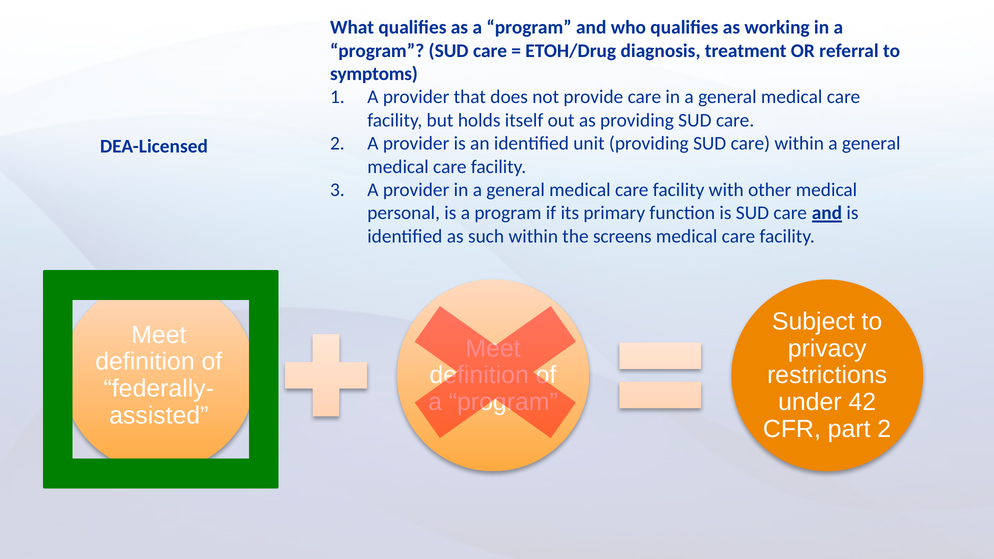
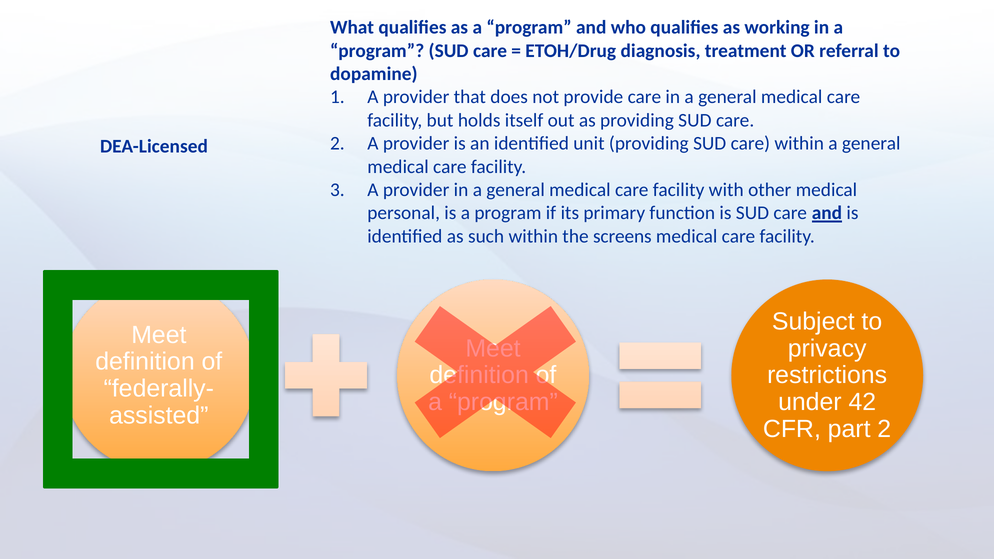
symptoms: symptoms -> dopamine
